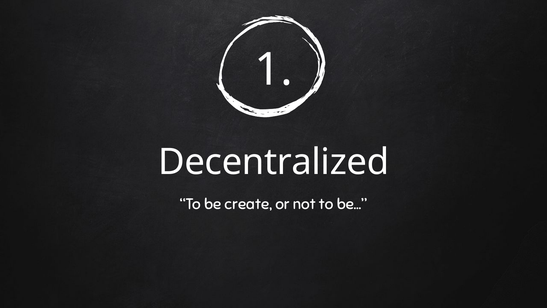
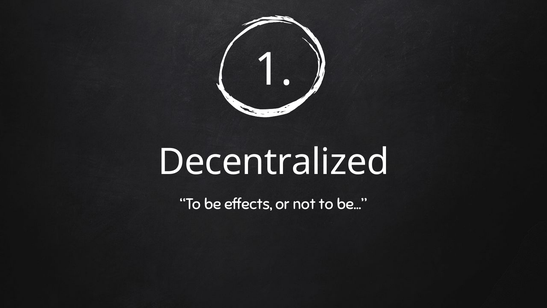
create: create -> effects
